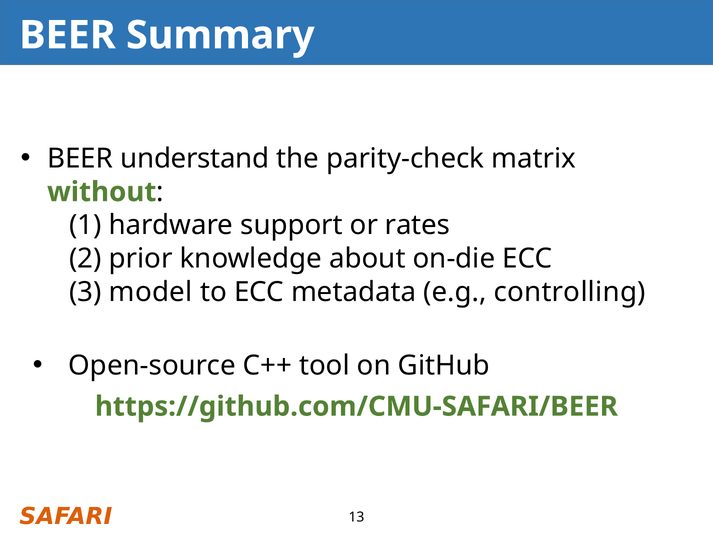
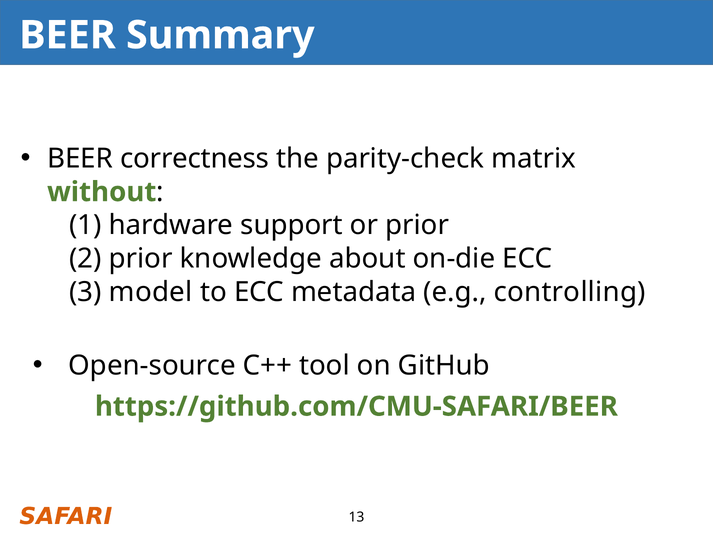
understand: understand -> correctness
or rates: rates -> prior
